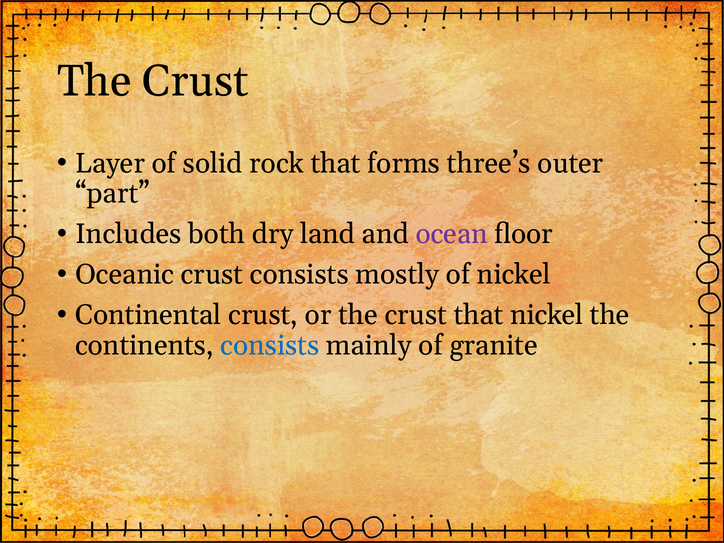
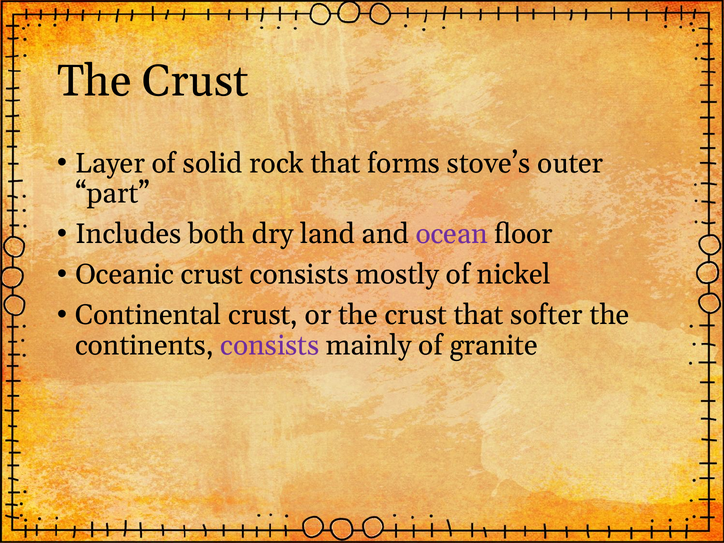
three’s: three’s -> stove’s
that nickel: nickel -> softer
consists at (270, 345) colour: blue -> purple
